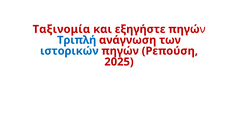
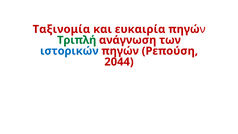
εξηγήστε: εξηγήστε -> ευκαιρία
Τριπλή colour: blue -> green
2025: 2025 -> 2044
